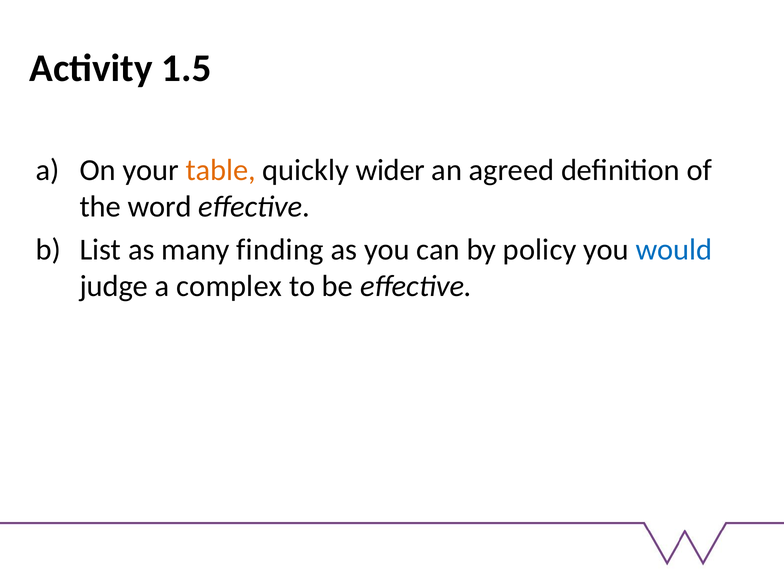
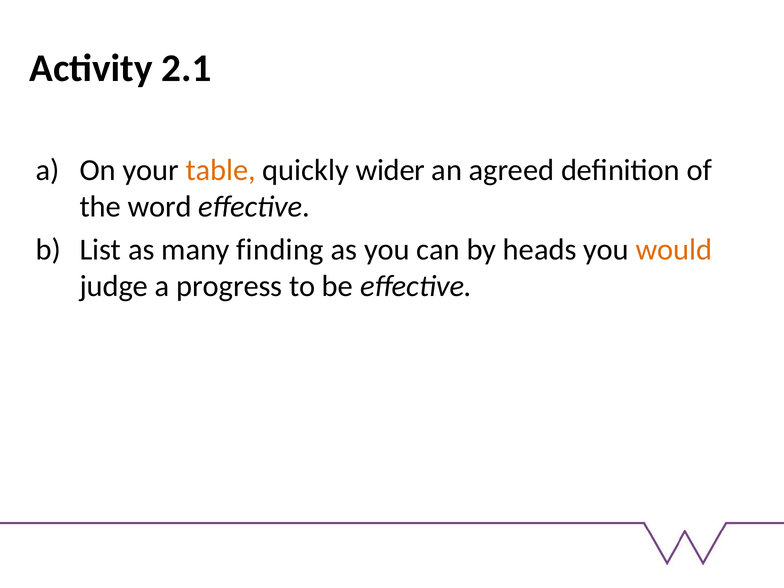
1.5: 1.5 -> 2.1
policy: policy -> heads
would colour: blue -> orange
complex: complex -> progress
